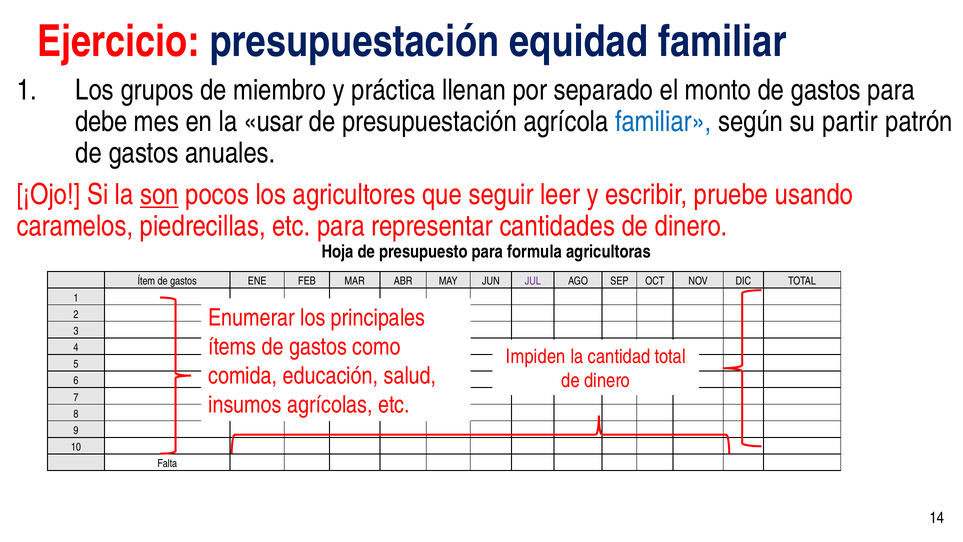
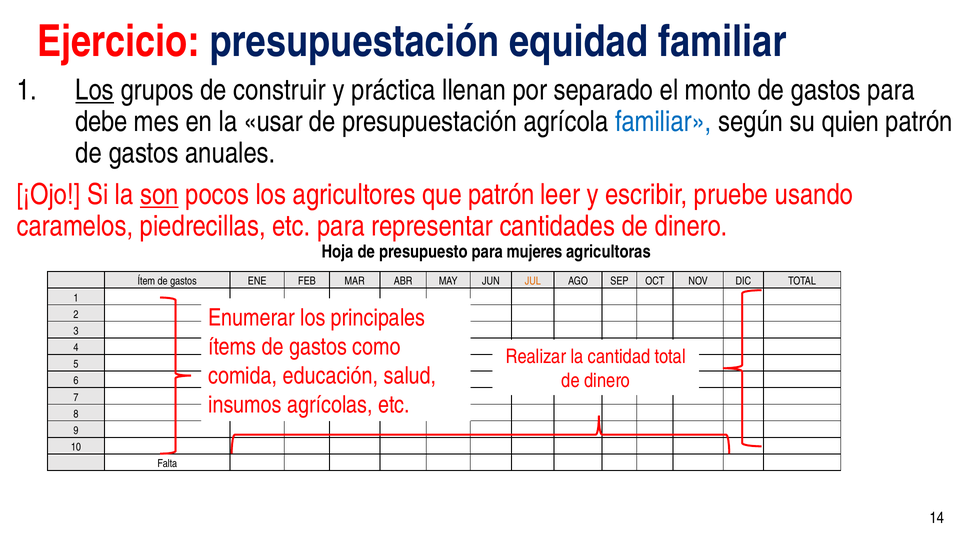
Los at (95, 90) underline: none -> present
miembro: miembro -> construir
partir: partir -> quien
que seguir: seguir -> patrón
formula: formula -> mujeres
JUL colour: purple -> orange
Impiden: Impiden -> Realizar
